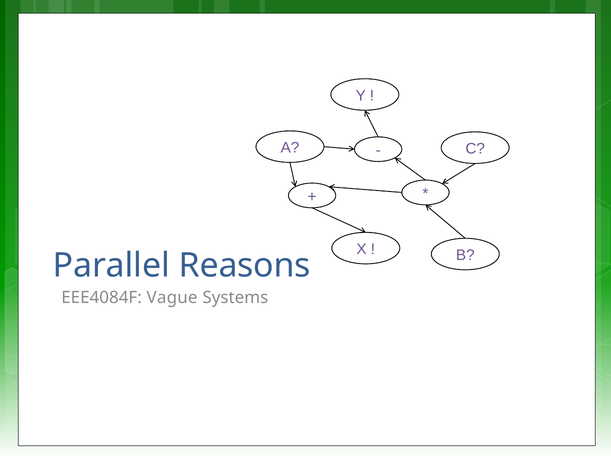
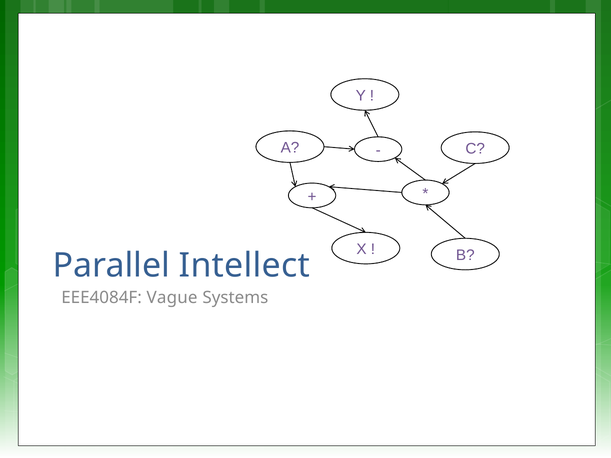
Reasons: Reasons -> Intellect
